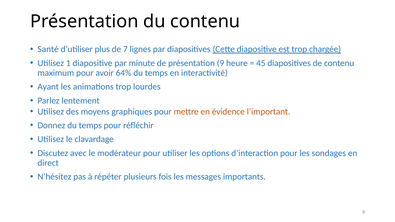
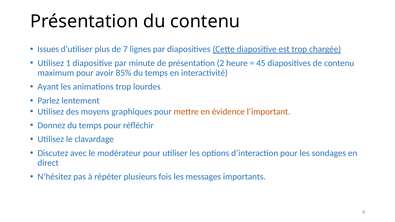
Santé: Santé -> Issues
9: 9 -> 2
64%: 64% -> 85%
